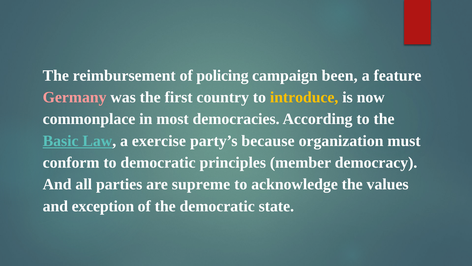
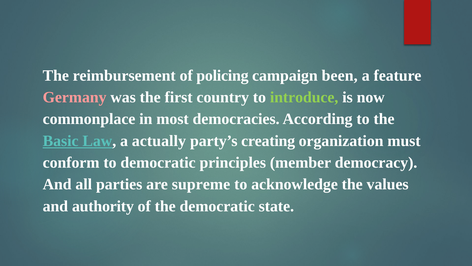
introduce colour: yellow -> light green
exercise: exercise -> actually
because: because -> creating
exception: exception -> authority
